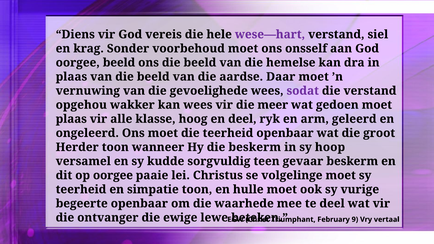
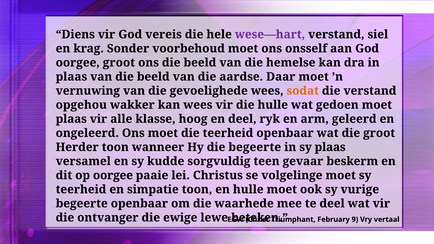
oorgee beeld: beeld -> groot
sodat colour: purple -> orange
die meer: meer -> hulle
die beskerm: beskerm -> begeerte
sy hoop: hoop -> plaas
